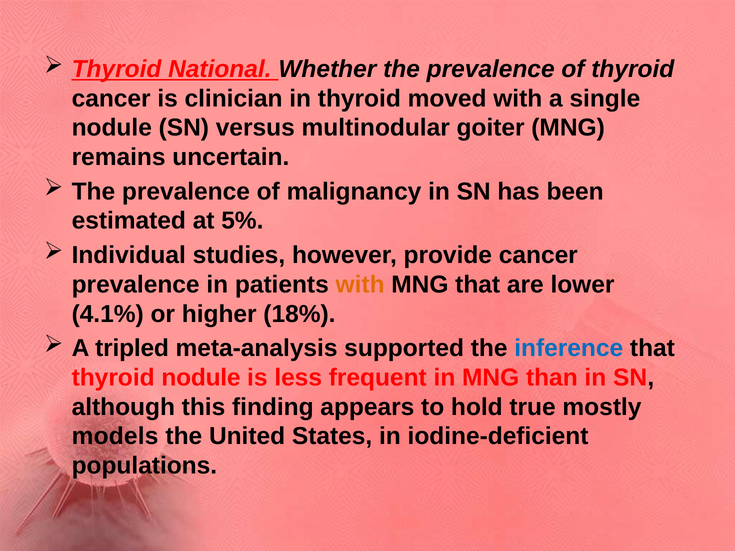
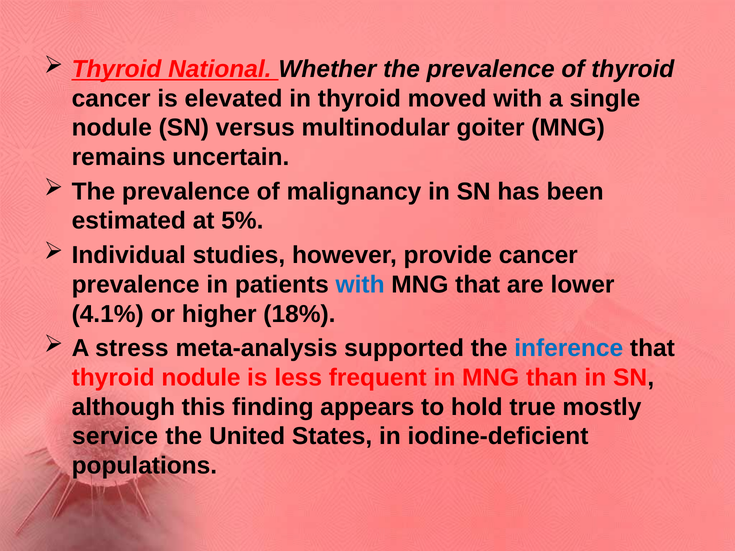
clinician: clinician -> elevated
with at (360, 285) colour: orange -> blue
tripled: tripled -> stress
models: models -> service
